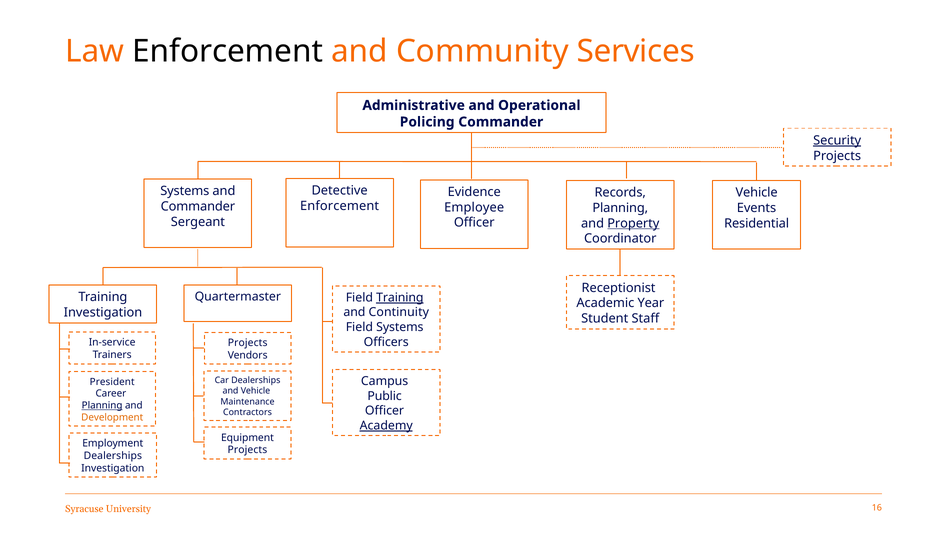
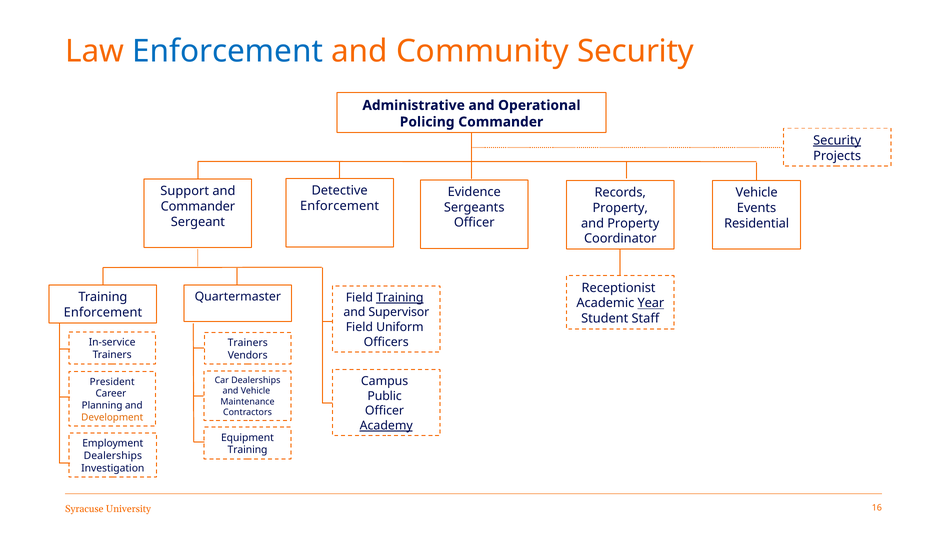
Enforcement at (228, 51) colour: black -> blue
Community Services: Services -> Security
Systems at (185, 191): Systems -> Support
Employee: Employee -> Sergeants
Planning at (620, 208): Planning -> Property
Property at (633, 223) underline: present -> none
Year underline: none -> present
Investigation at (103, 312): Investigation -> Enforcement
Continuity: Continuity -> Supervisor
Field Systems: Systems -> Uniform
Projects at (248, 343): Projects -> Trainers
Planning at (102, 405) underline: present -> none
Projects at (247, 450): Projects -> Training
